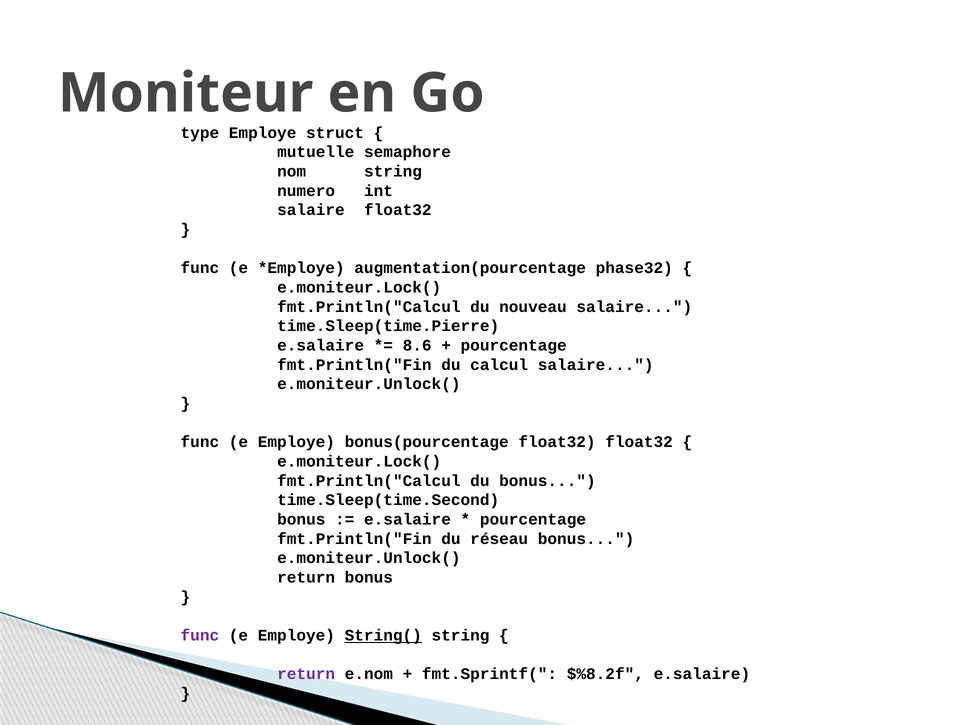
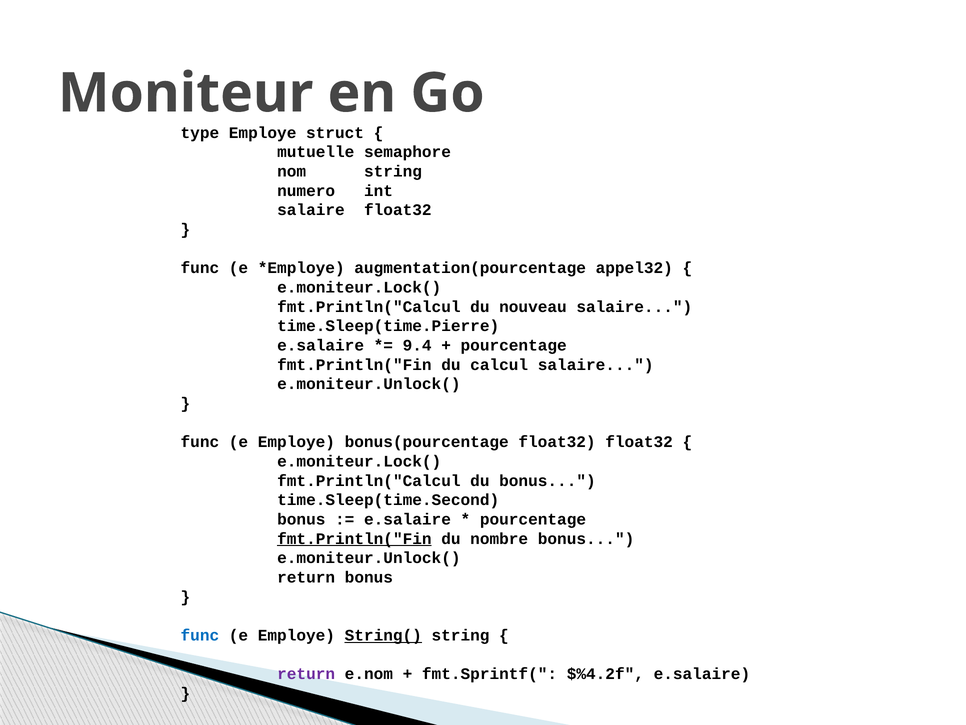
phase32: phase32 -> appel32
8.6: 8.6 -> 9.4
fmt.Println("Fin at (354, 538) underline: none -> present
réseau: réseau -> nombre
func at (200, 635) colour: purple -> blue
$%8.2f: $%8.2f -> $%4.2f
